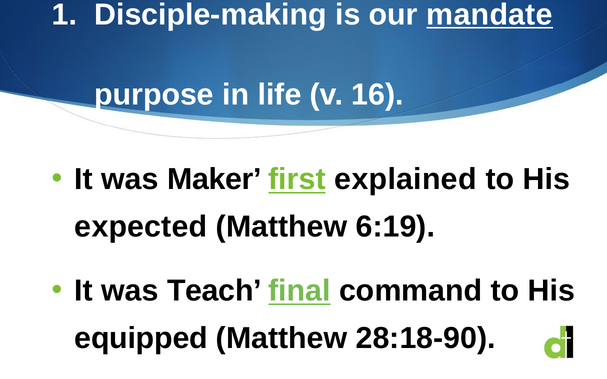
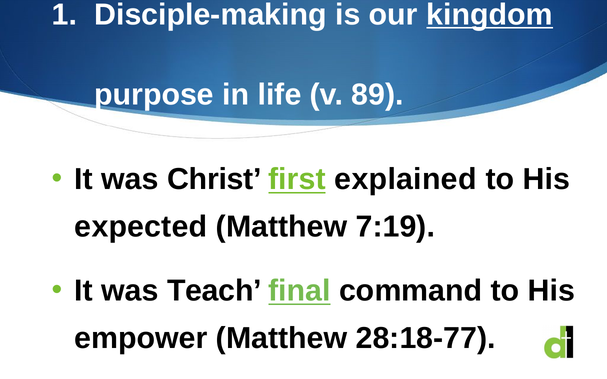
mandate: mandate -> kingdom
16: 16 -> 89
Maker: Maker -> Christ
6:19: 6:19 -> 7:19
equipped: equipped -> empower
28:18-90: 28:18-90 -> 28:18-77
